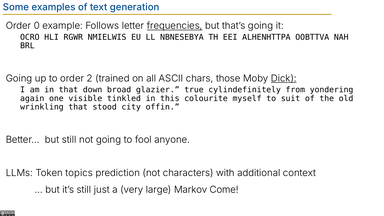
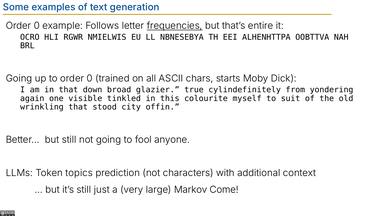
that’s going: going -> entire
to order 2: 2 -> 0
those: those -> starts
Dick underline: present -> none
